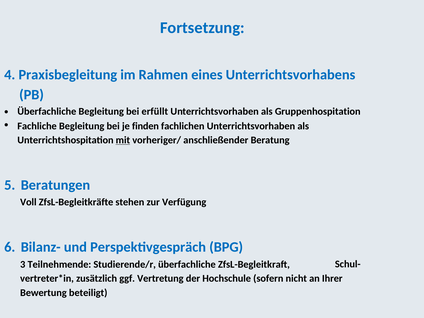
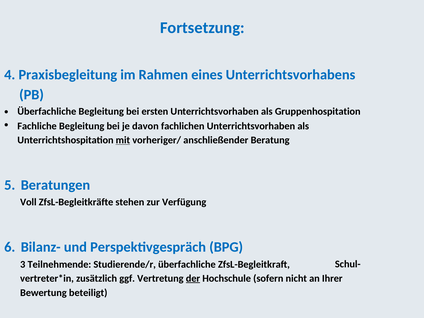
erfüllt: erfüllt -> ersten
finden: finden -> davon
der underline: none -> present
